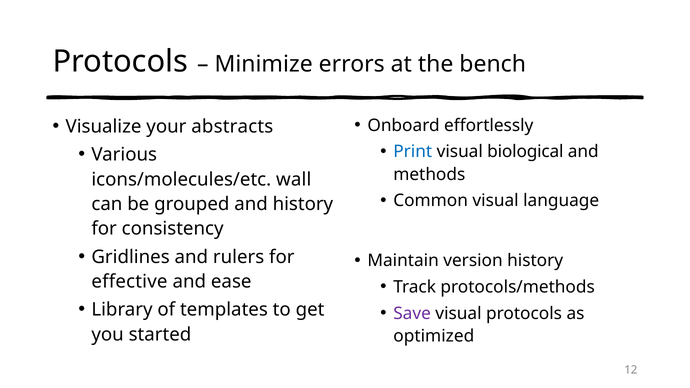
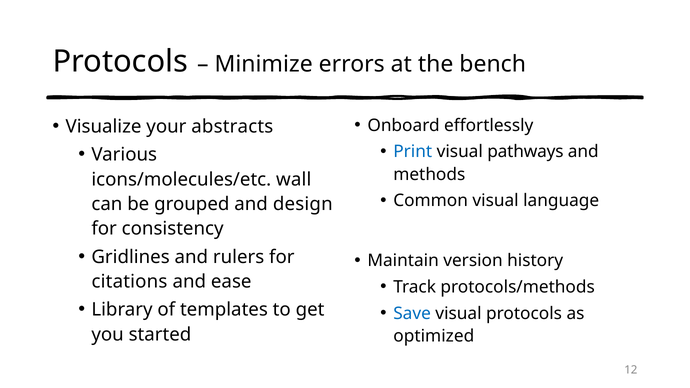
biological: biological -> pathways
and history: history -> design
effective: effective -> citations
Save colour: purple -> blue
